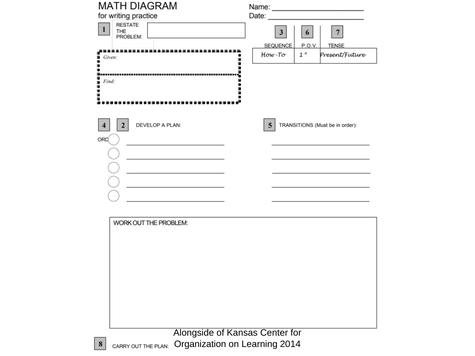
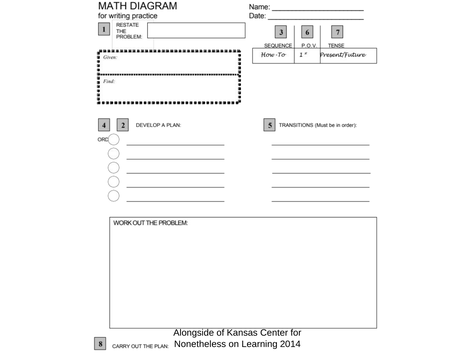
Organization: Organization -> Nonetheless
